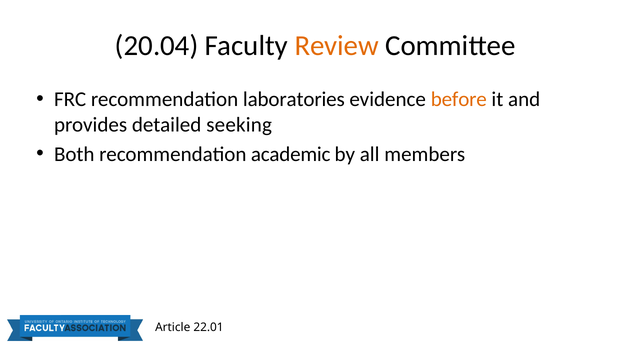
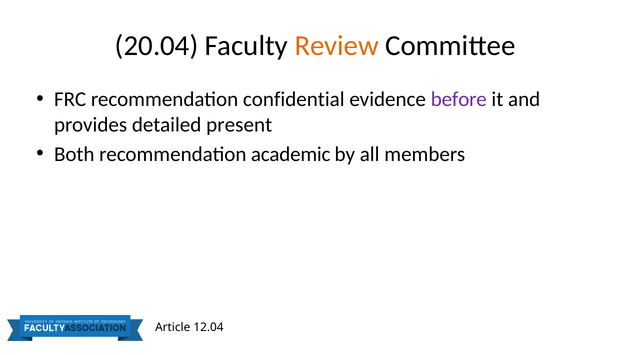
laboratories: laboratories -> confidential
before colour: orange -> purple
seeking: seeking -> present
22.01: 22.01 -> 12.04
